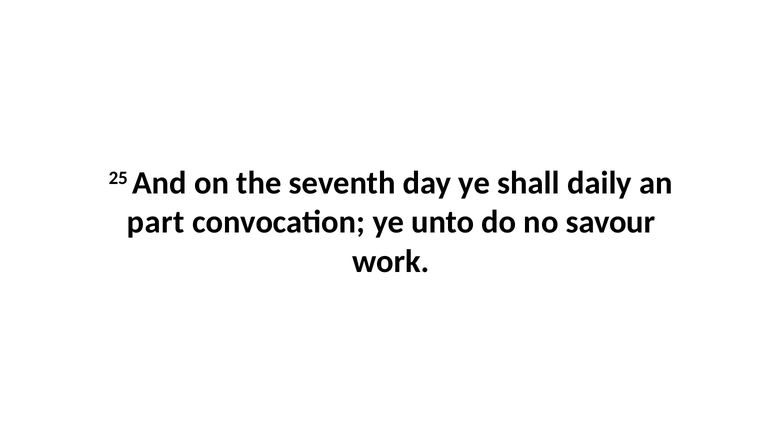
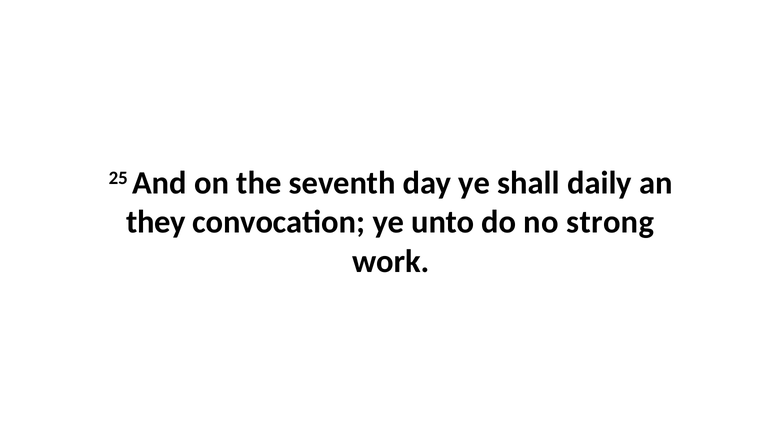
part: part -> they
savour: savour -> strong
